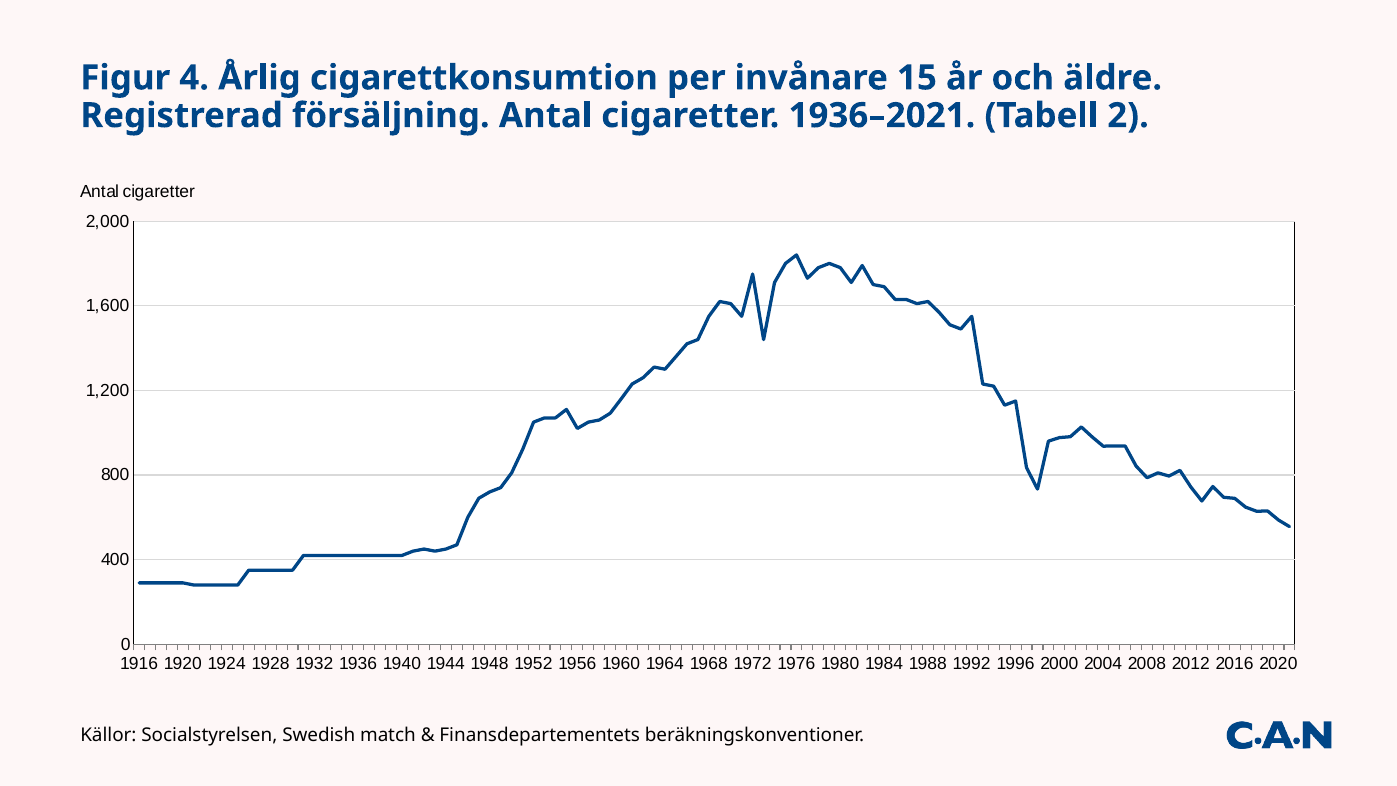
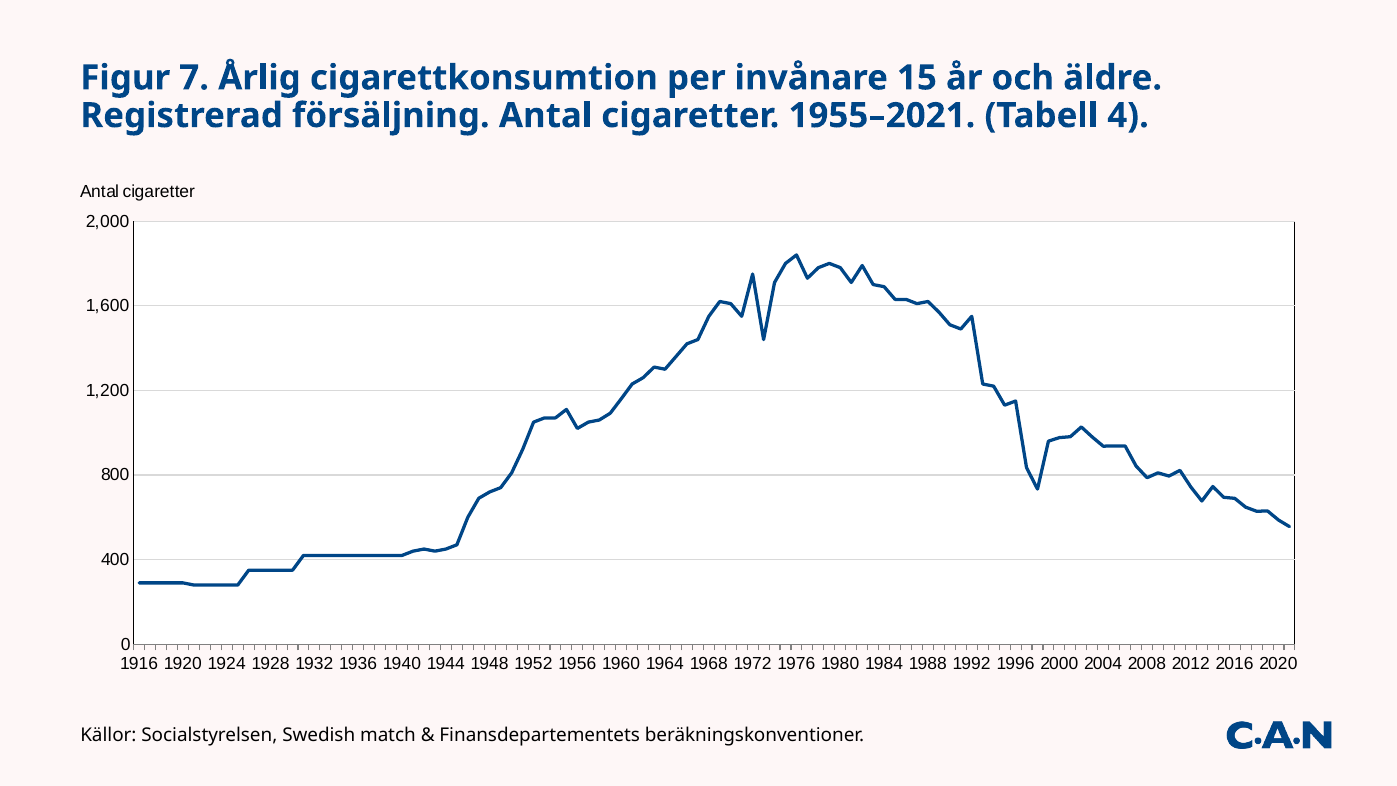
4: 4 -> 7
1936–2021: 1936–2021 -> 1955–2021
2: 2 -> 4
